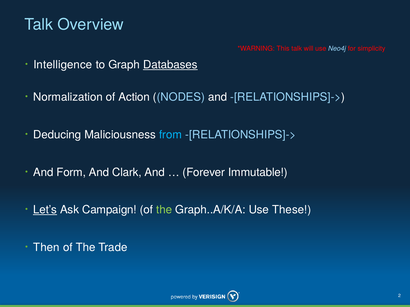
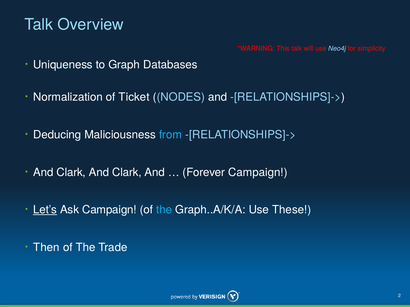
Intelligence: Intelligence -> Uniqueness
Databases underline: present -> none
Action: Action -> Ticket
Form at (71, 173): Form -> Clark
Forever Immutable: Immutable -> Campaign
the at (164, 210) colour: light green -> light blue
